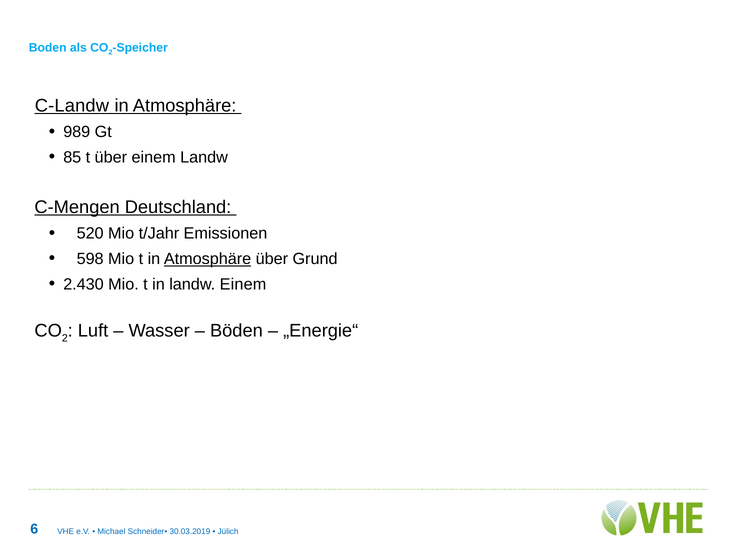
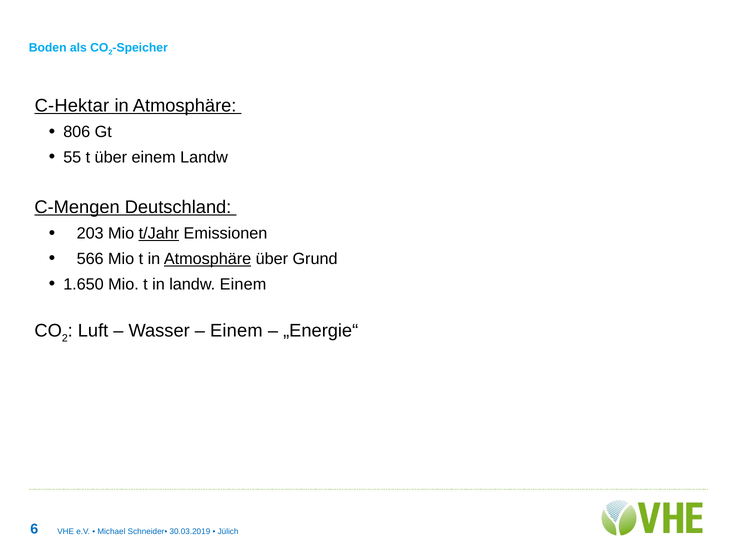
C-Landw: C-Landw -> C-Hektar
989: 989 -> 806
85: 85 -> 55
520: 520 -> 203
t/Jahr underline: none -> present
598: 598 -> 566
2.430: 2.430 -> 1.650
Böden at (236, 331): Böden -> Einem
